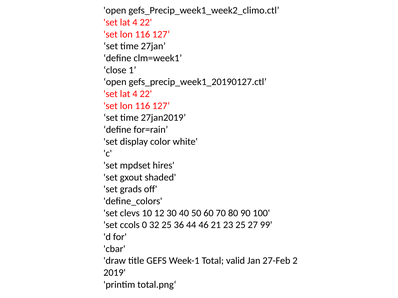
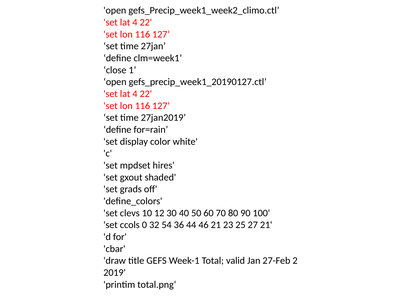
32 25: 25 -> 54
27 99: 99 -> 21
